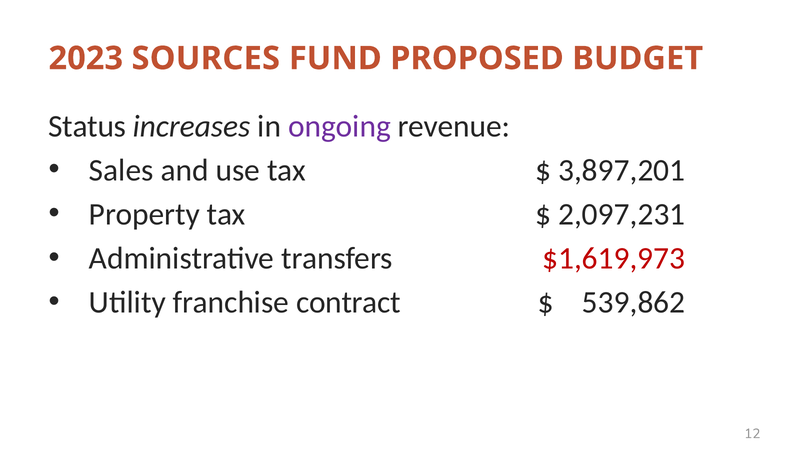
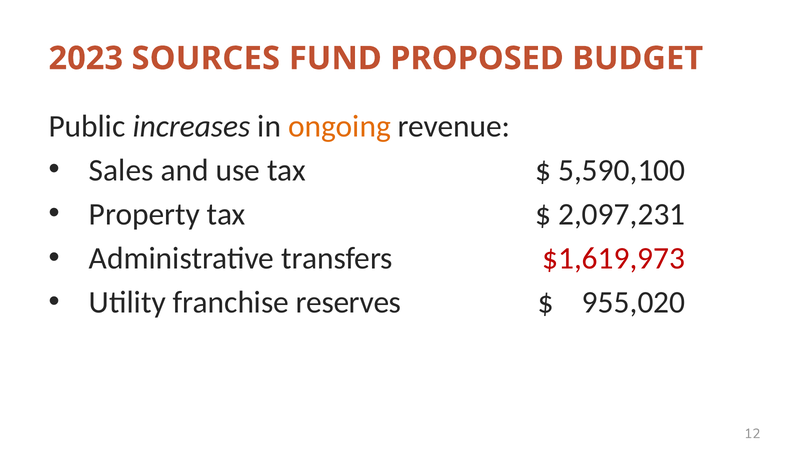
Status: Status -> Public
ongoing colour: purple -> orange
3,897,201: 3,897,201 -> 5,590,100
contract: contract -> reserves
539,862: 539,862 -> 955,020
